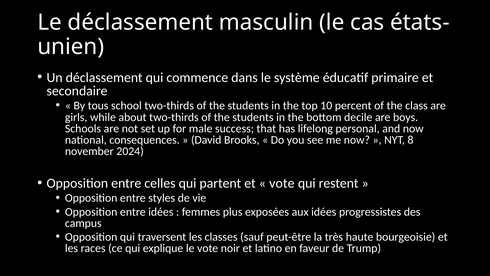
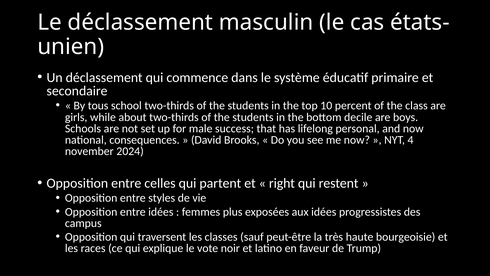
8: 8 -> 4
vote at (282, 183): vote -> right
